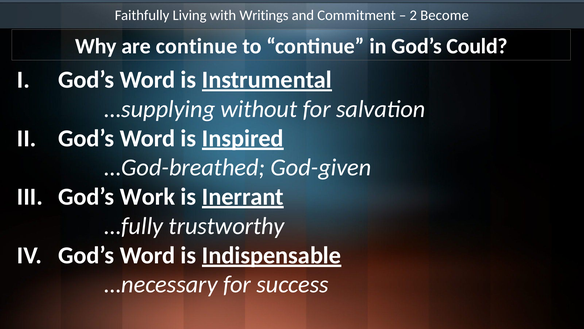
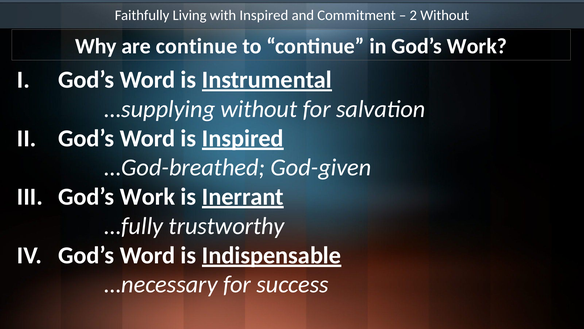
with Writings: Writings -> Inspired
2 Become: Become -> Without
in God’s Could: Could -> Work
